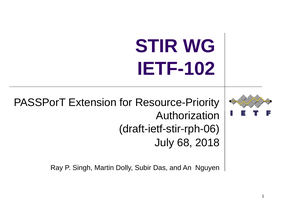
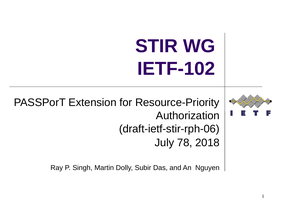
68: 68 -> 78
